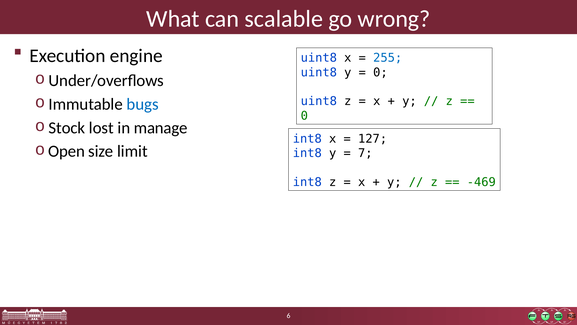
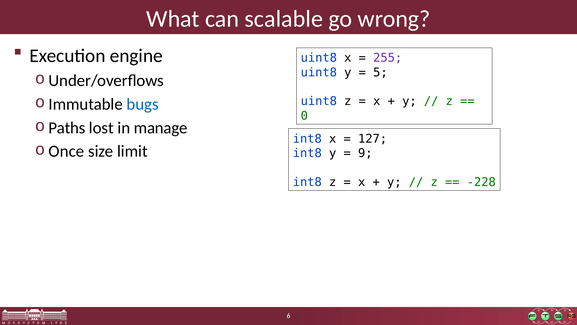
255 colour: blue -> purple
0 at (380, 72): 0 -> 5
Stock: Stock -> Paths
Open: Open -> Once
7: 7 -> 9
-469: -469 -> -228
